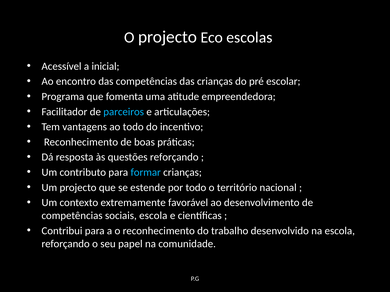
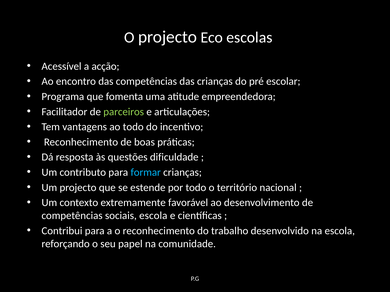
inicial: inicial -> acção
parceiros colour: light blue -> light green
questões reforçando: reforçando -> dificuldade
